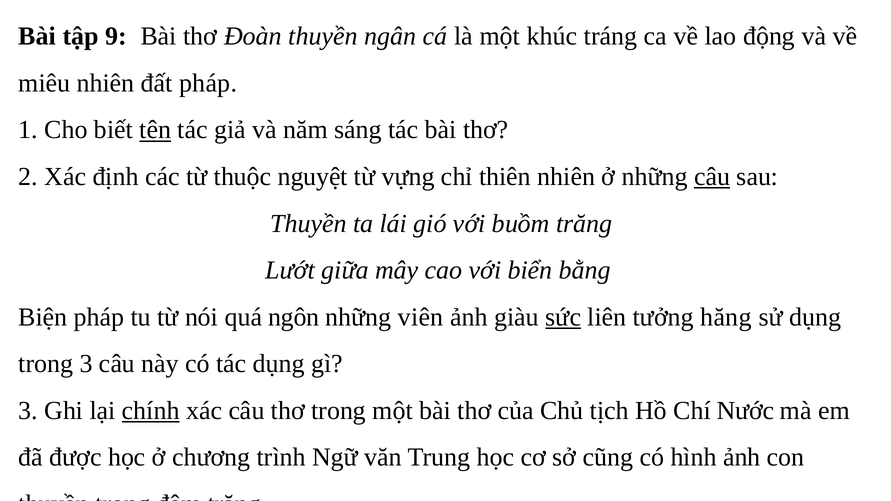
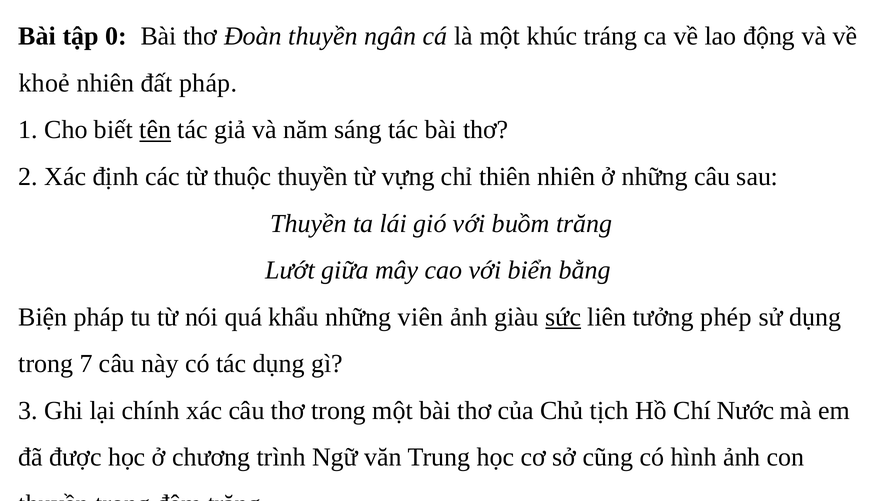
9: 9 -> 0
miêu: miêu -> khoẻ
thuộc nguyệt: nguyệt -> thuyền
câu at (712, 177) underline: present -> none
ngôn: ngôn -> khẩu
hăng: hăng -> phép
trong 3: 3 -> 7
chính underline: present -> none
